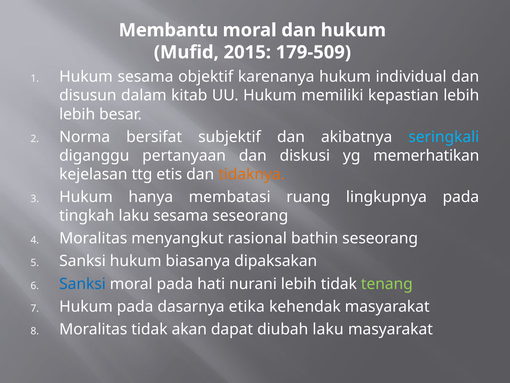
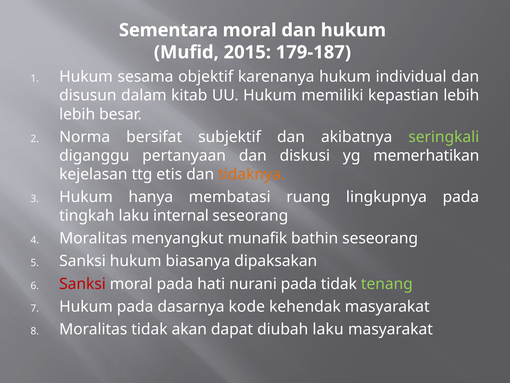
Membantu: Membantu -> Sementara
179-509: 179-509 -> 179-187
seringkali colour: light blue -> light green
laku sesama: sesama -> internal
rasional: rasional -> munafik
Sanksi at (83, 284) colour: blue -> red
nurani lebih: lebih -> pada
etika: etika -> kode
